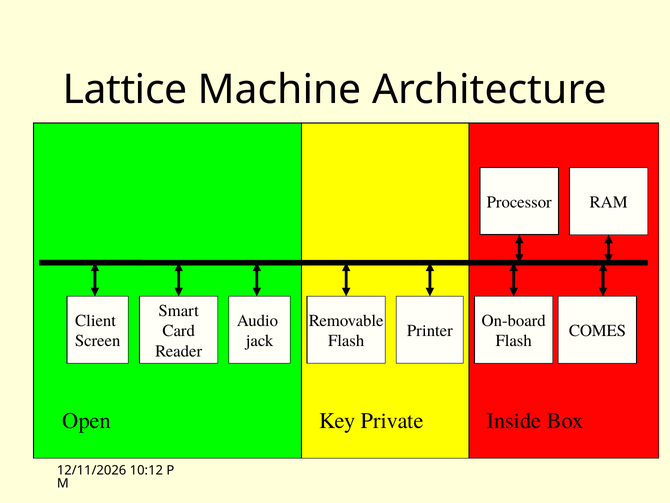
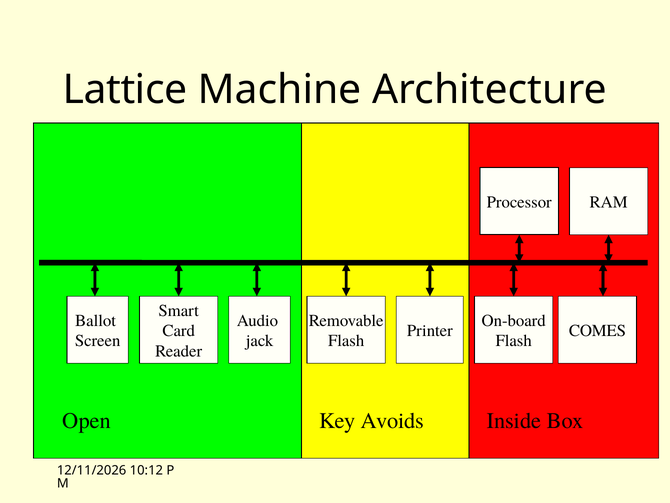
Client: Client -> Ballot
Private: Private -> Avoids
